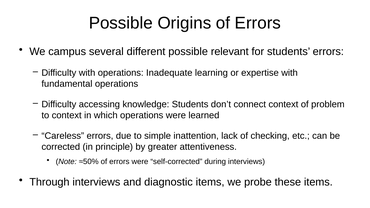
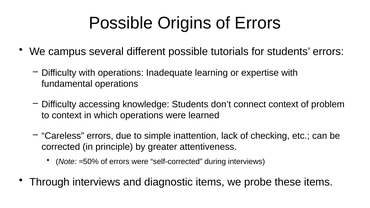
relevant: relevant -> tutorials
